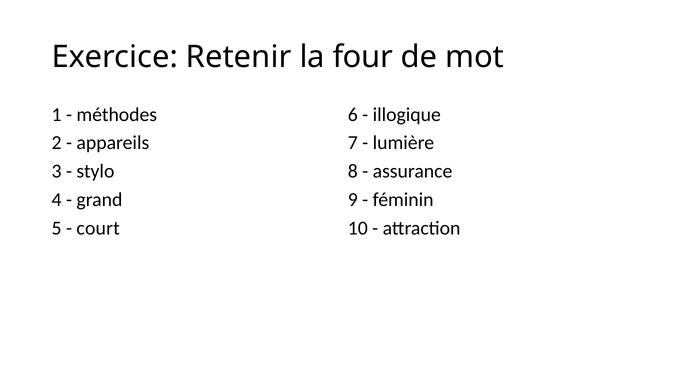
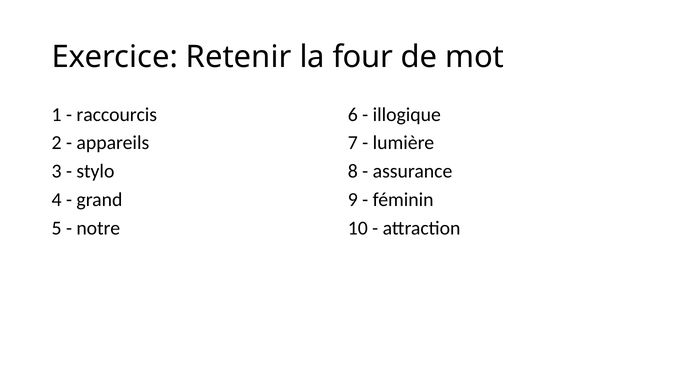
méthodes: méthodes -> raccourcis
court: court -> notre
